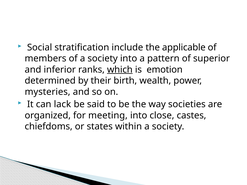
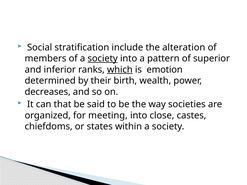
applicable: applicable -> alteration
society at (103, 59) underline: none -> present
mysteries: mysteries -> decreases
lack: lack -> that
